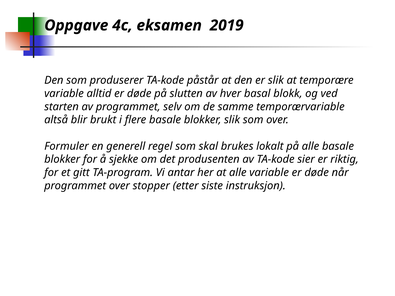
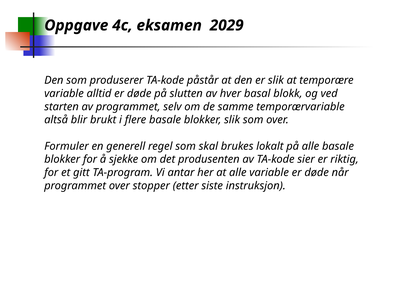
2019: 2019 -> 2029
